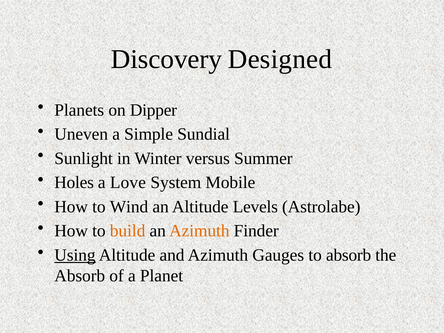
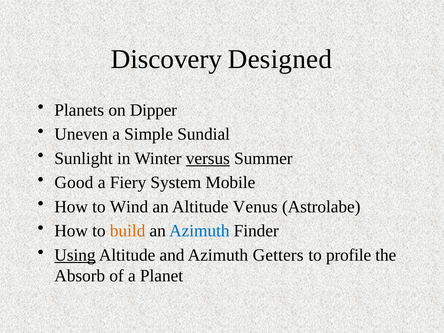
versus underline: none -> present
Holes: Holes -> Good
Love: Love -> Fiery
Levels: Levels -> Venus
Azimuth at (199, 231) colour: orange -> blue
Gauges: Gauges -> Getters
to absorb: absorb -> profile
